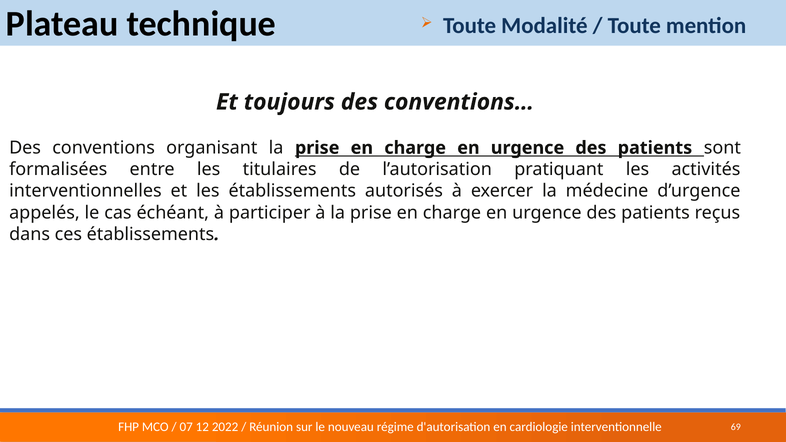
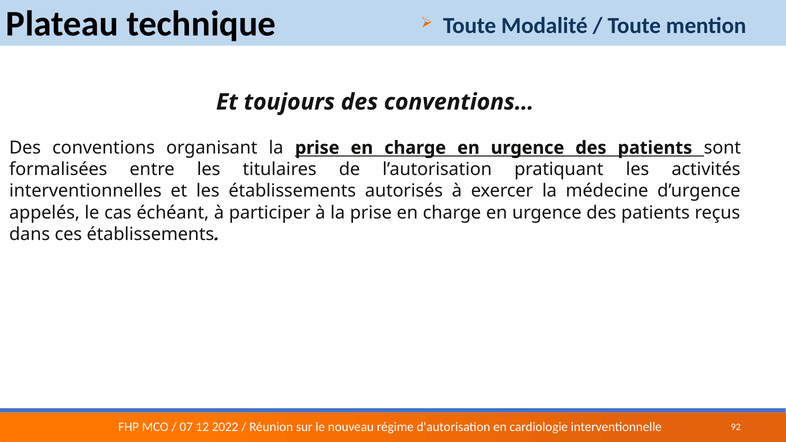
69: 69 -> 92
